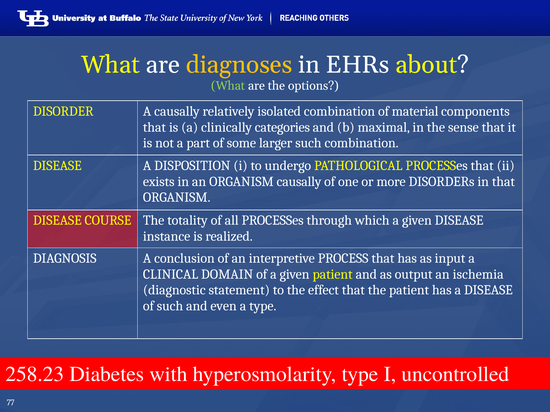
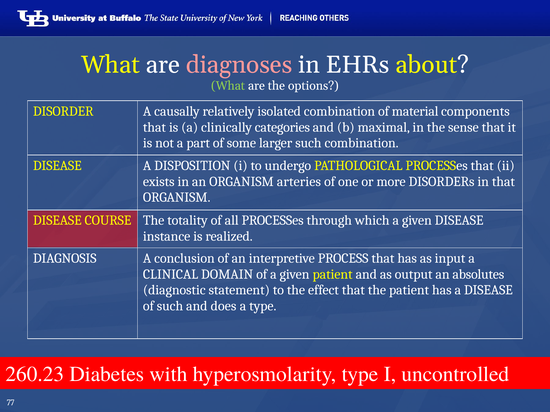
diagnoses colour: yellow -> pink
ORGANISM causally: causally -> arteries
ischemia: ischemia -> absolutes
even: even -> does
258.23: 258.23 -> 260.23
